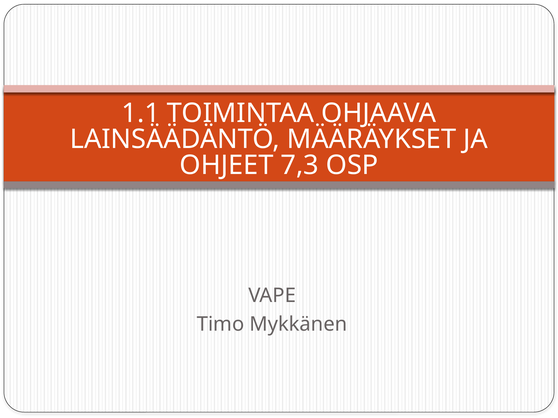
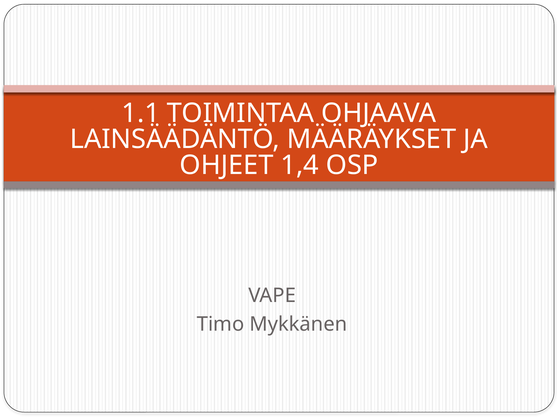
7,3: 7,3 -> 1,4
